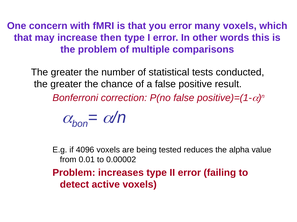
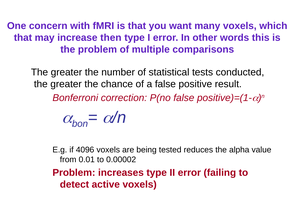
you error: error -> want
